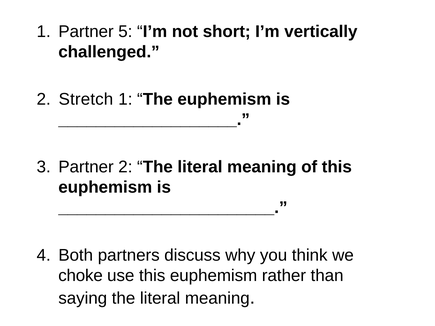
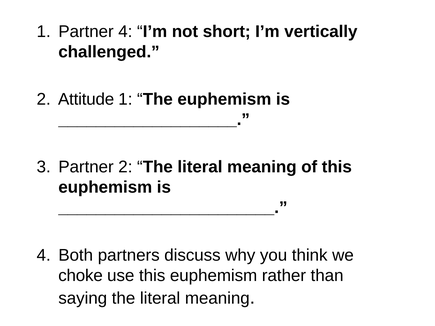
Partner 5: 5 -> 4
Stretch: Stretch -> Attitude
